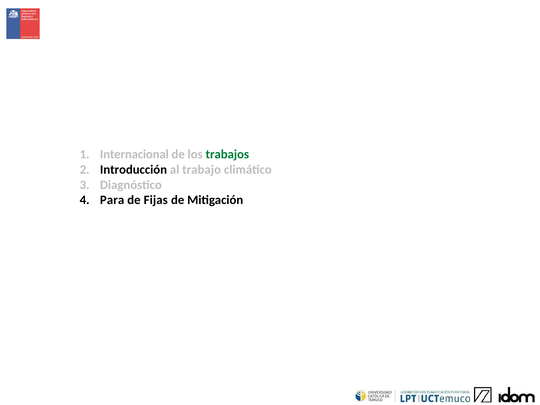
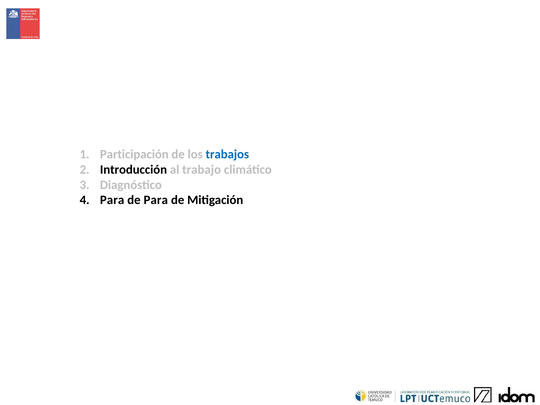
Internacional: Internacional -> Participación
trabajos colour: green -> blue
de Fijas: Fijas -> Para
